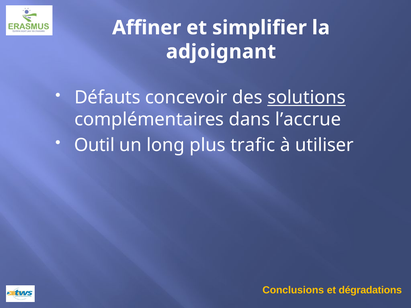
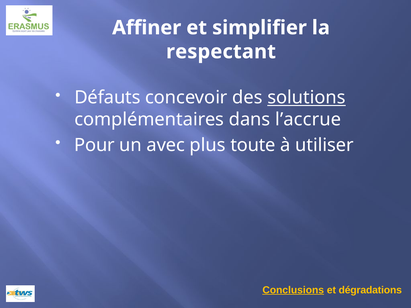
adjoignant: adjoignant -> respectant
Outil: Outil -> Pour
long: long -> avec
trafic: trafic -> toute
Conclusions underline: none -> present
